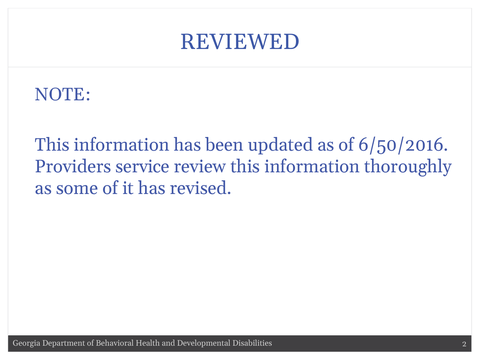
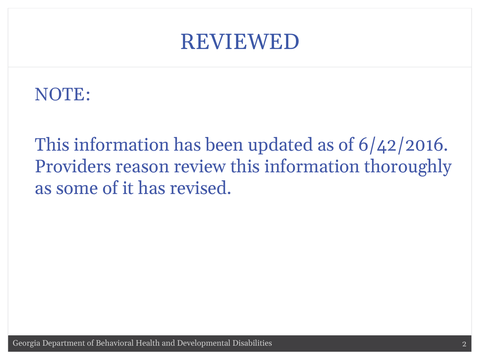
6/50/2016: 6/50/2016 -> 6/42/2016
service: service -> reason
